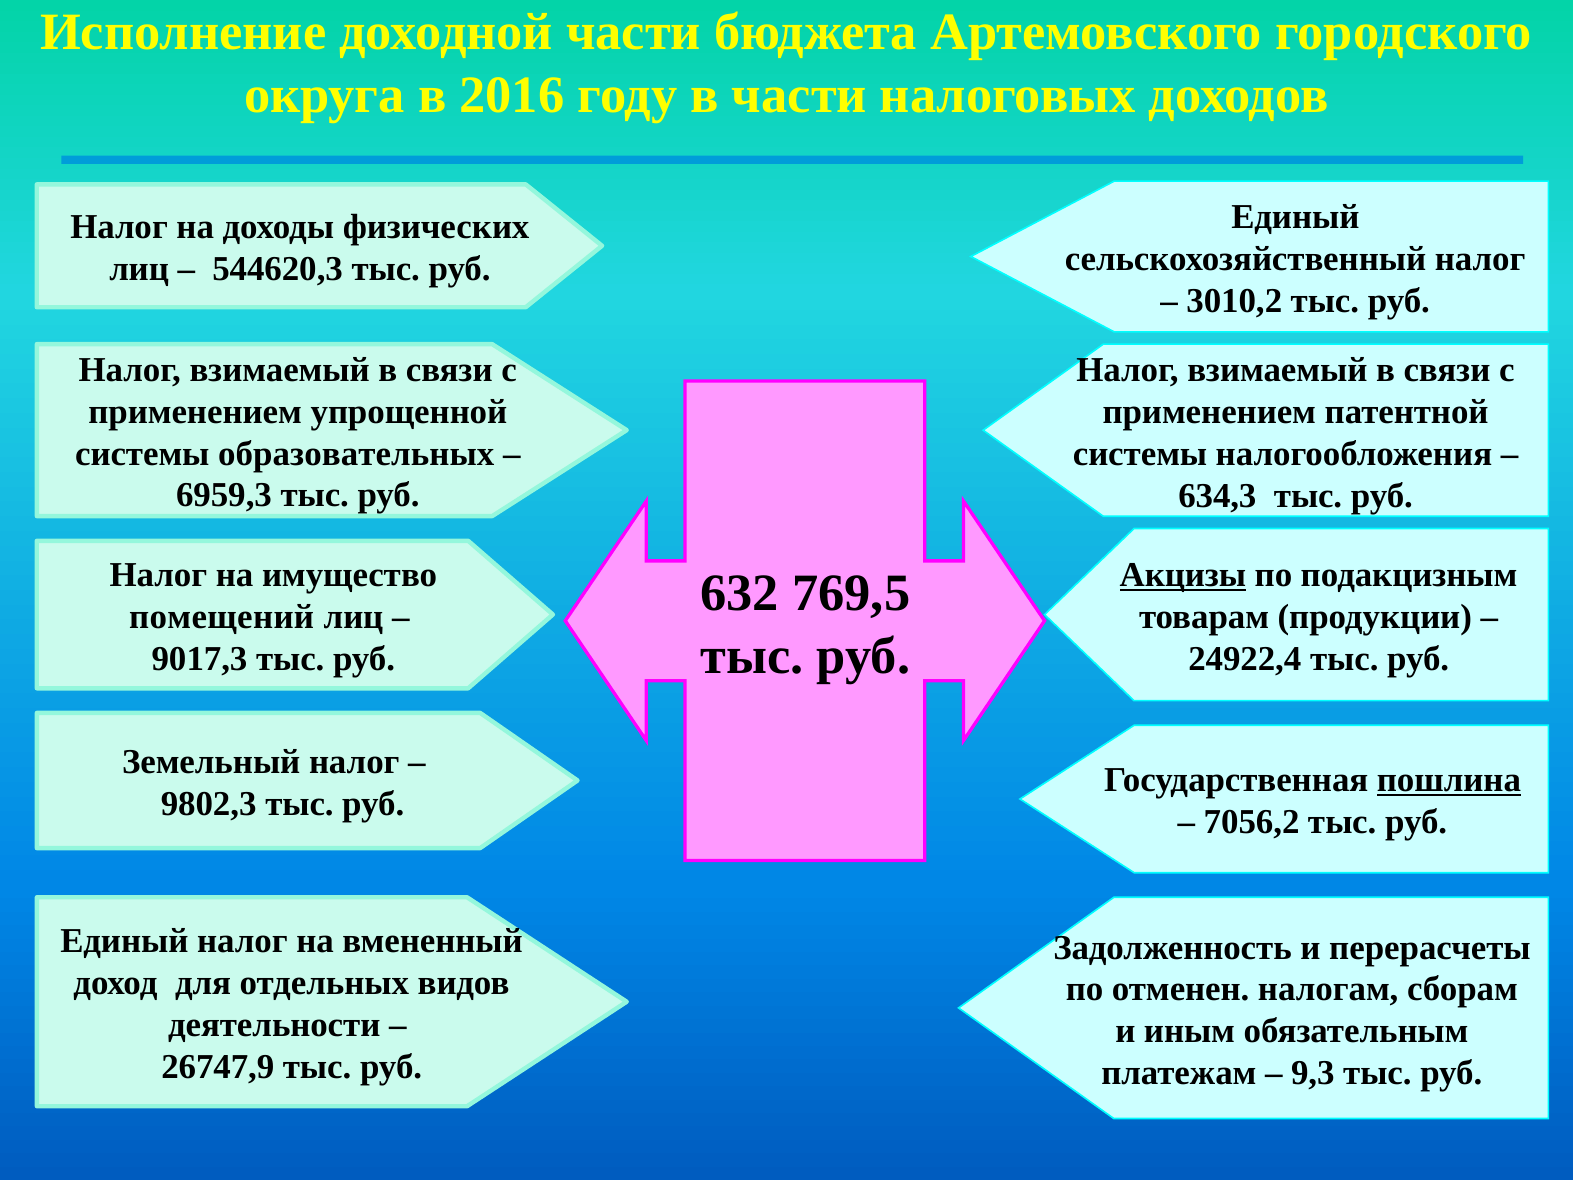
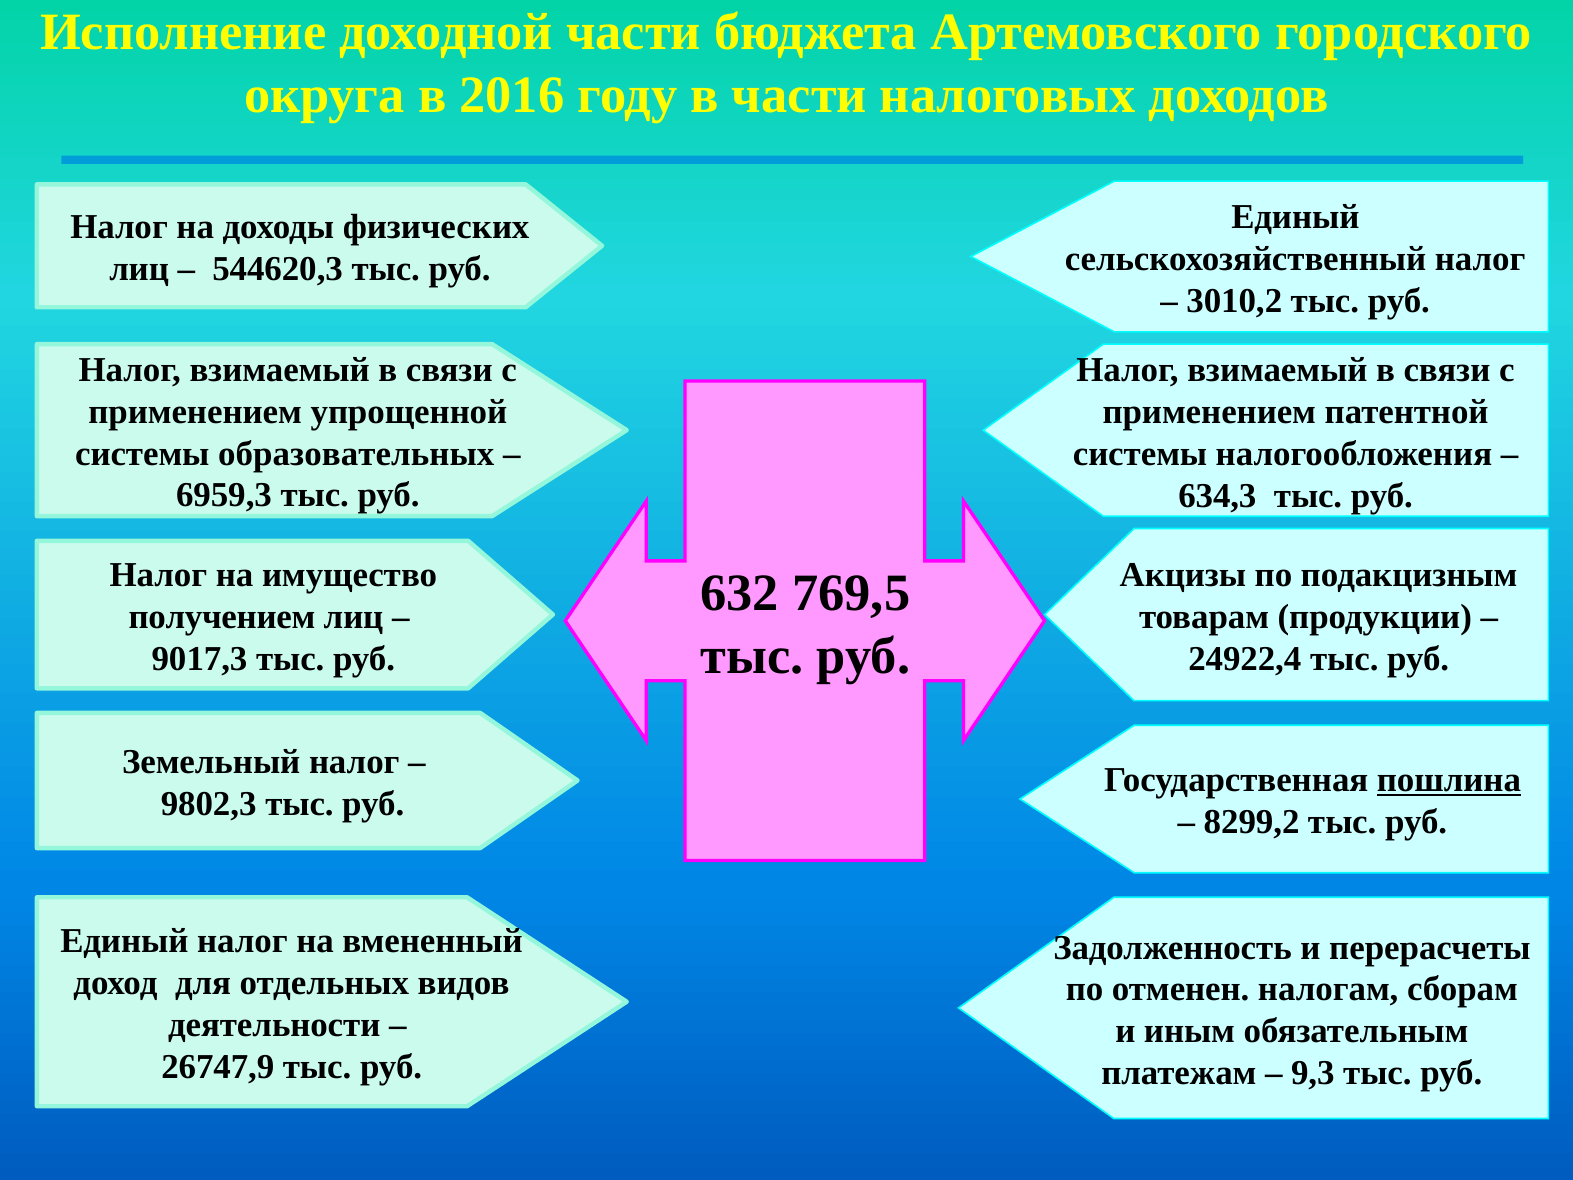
Акцизы underline: present -> none
помещений: помещений -> получением
7056,2: 7056,2 -> 8299,2
